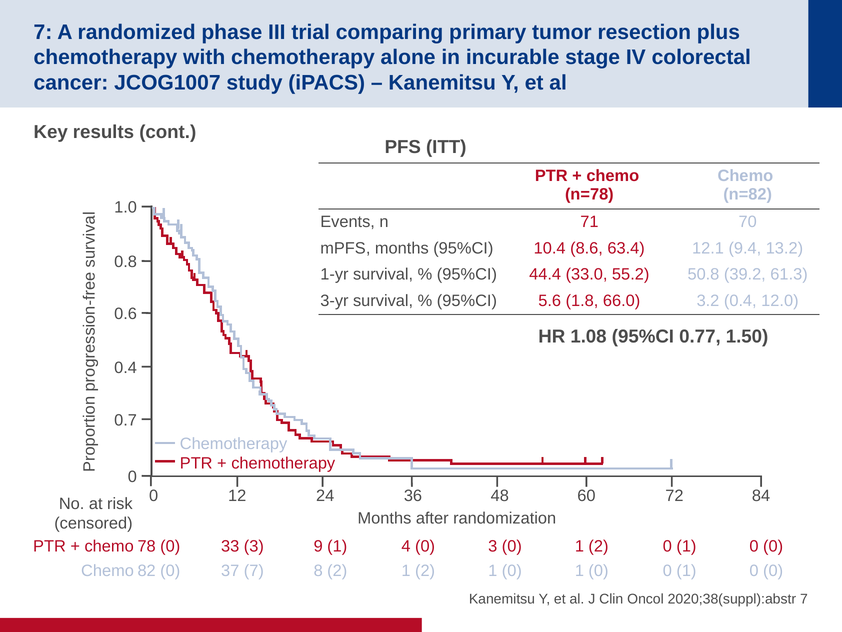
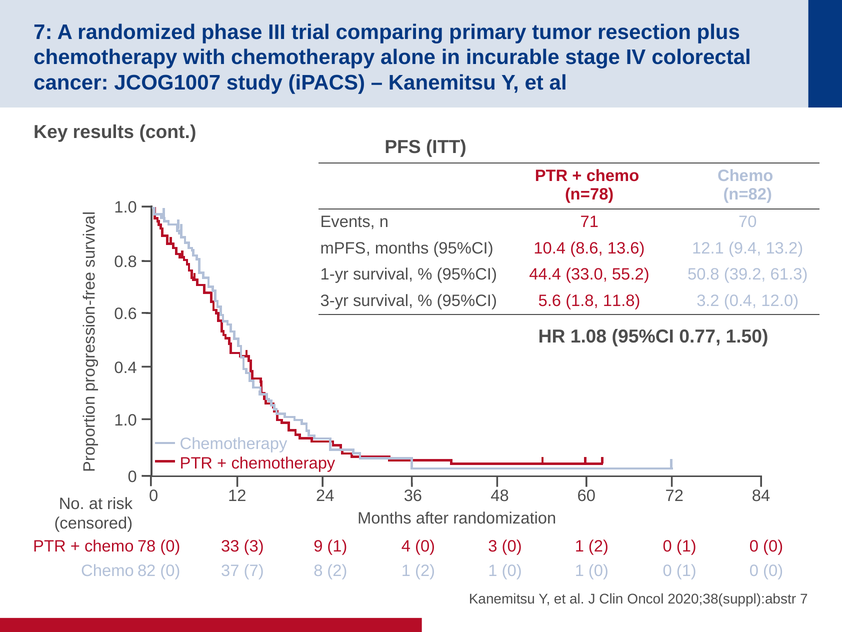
63.4: 63.4 -> 13.6
66.0: 66.0 -> 11.8
0.7 at (126, 420): 0.7 -> 1.0
